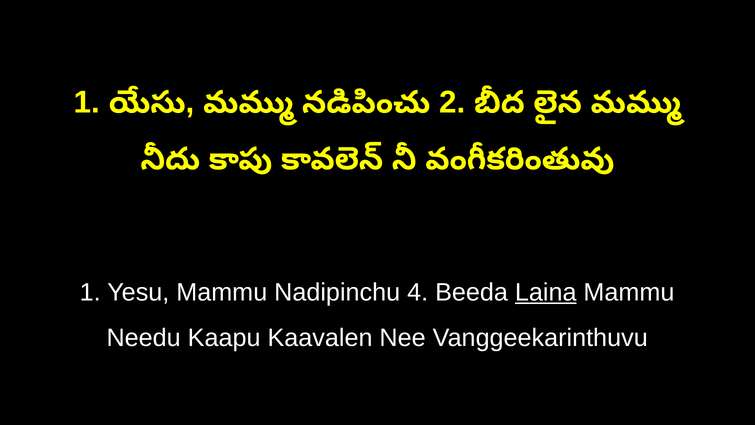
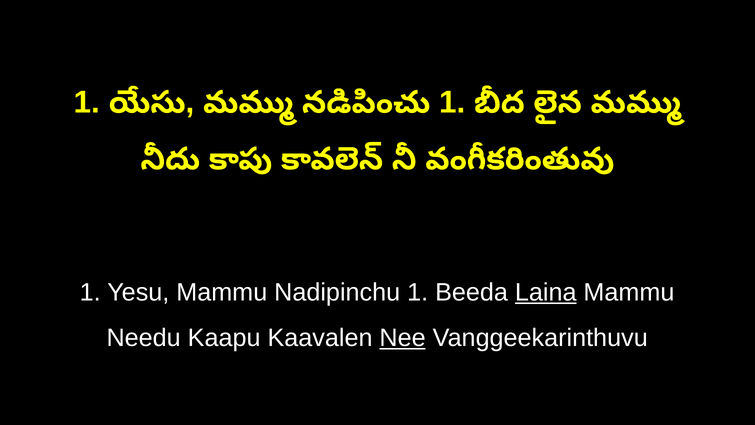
2 at (452, 102): 2 -> 1
Nadipinchu 4: 4 -> 1
Nee underline: none -> present
